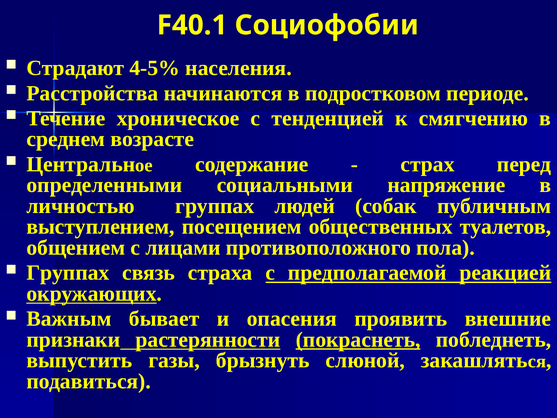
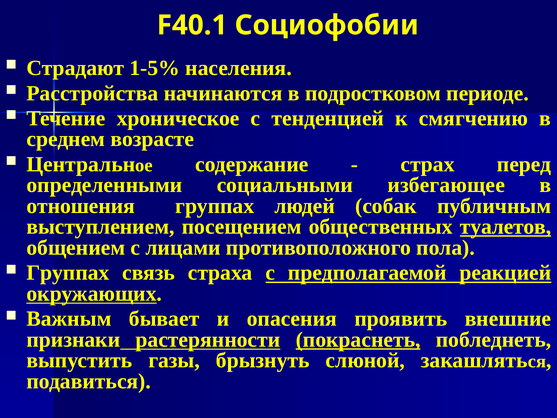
4-5%: 4-5% -> 1-5%
напряжение: напряжение -> избегающее
личностью: личностью -> отношения
туалетов underline: none -> present
